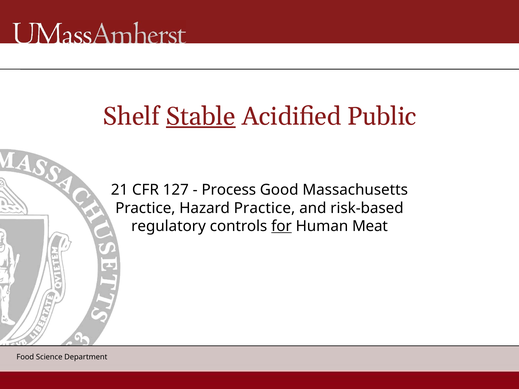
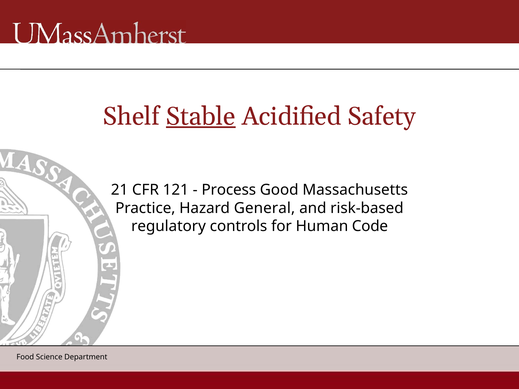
Public: Public -> Safety
127: 127 -> 121
Hazard Practice: Practice -> General
for underline: present -> none
Meat: Meat -> Code
